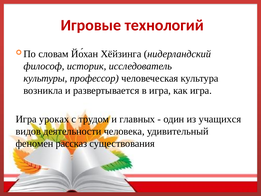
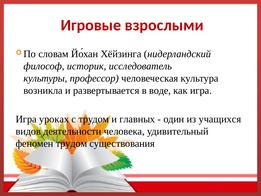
технологий: технологий -> взрослыми
в игра: игра -> воде
феномен рассказ: рассказ -> трудом
